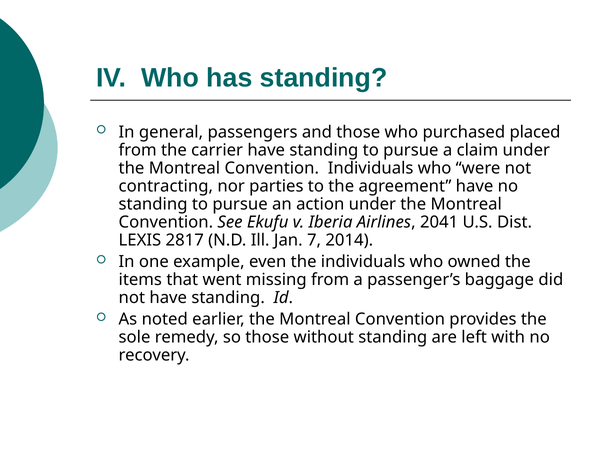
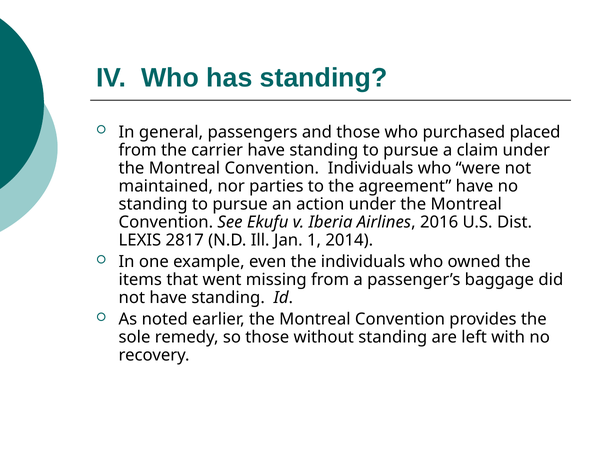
contracting: contracting -> maintained
2041: 2041 -> 2016
7: 7 -> 1
